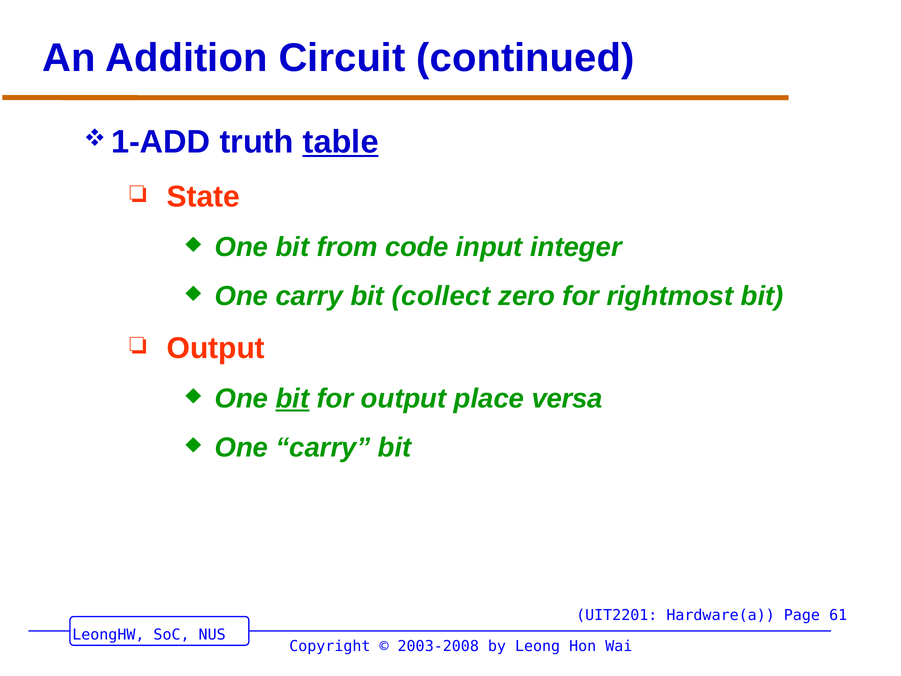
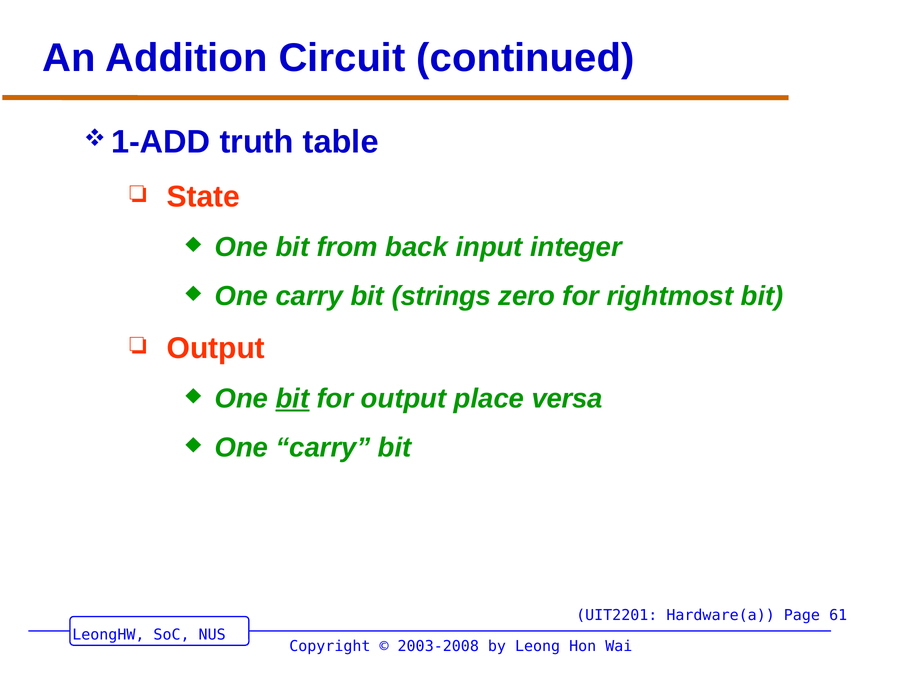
table underline: present -> none
code: code -> back
collect: collect -> strings
